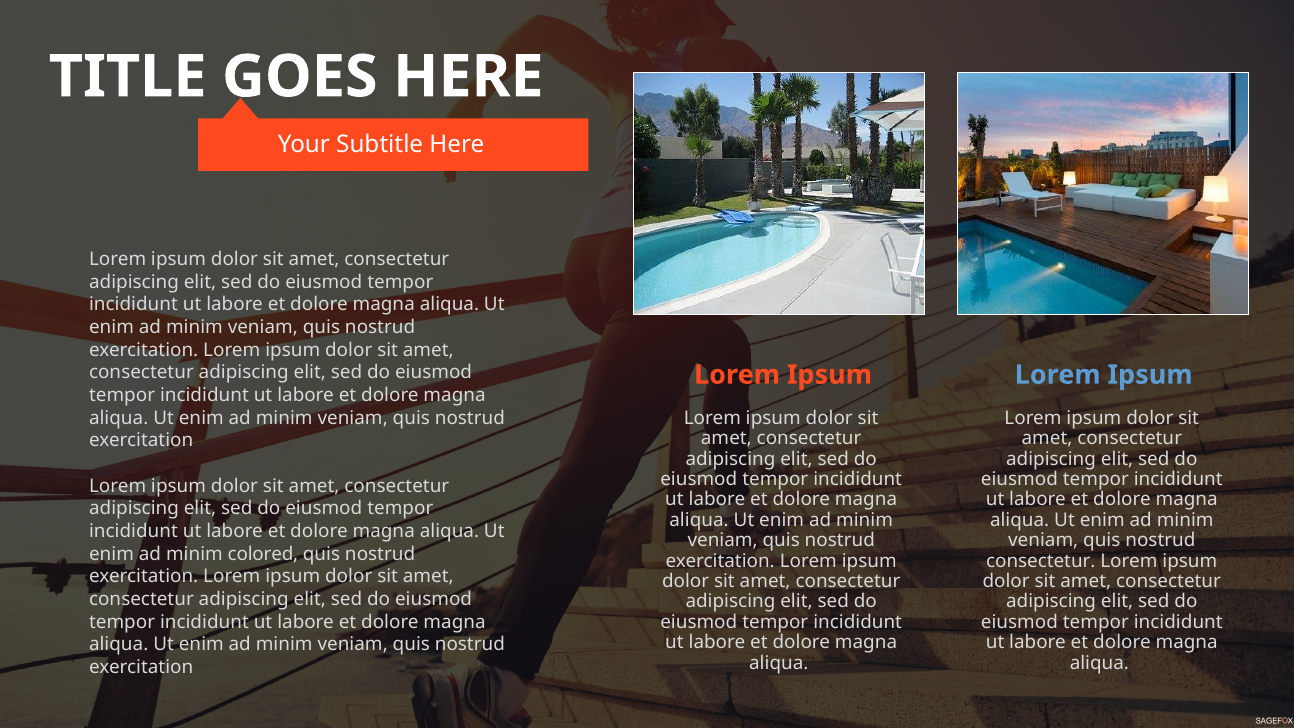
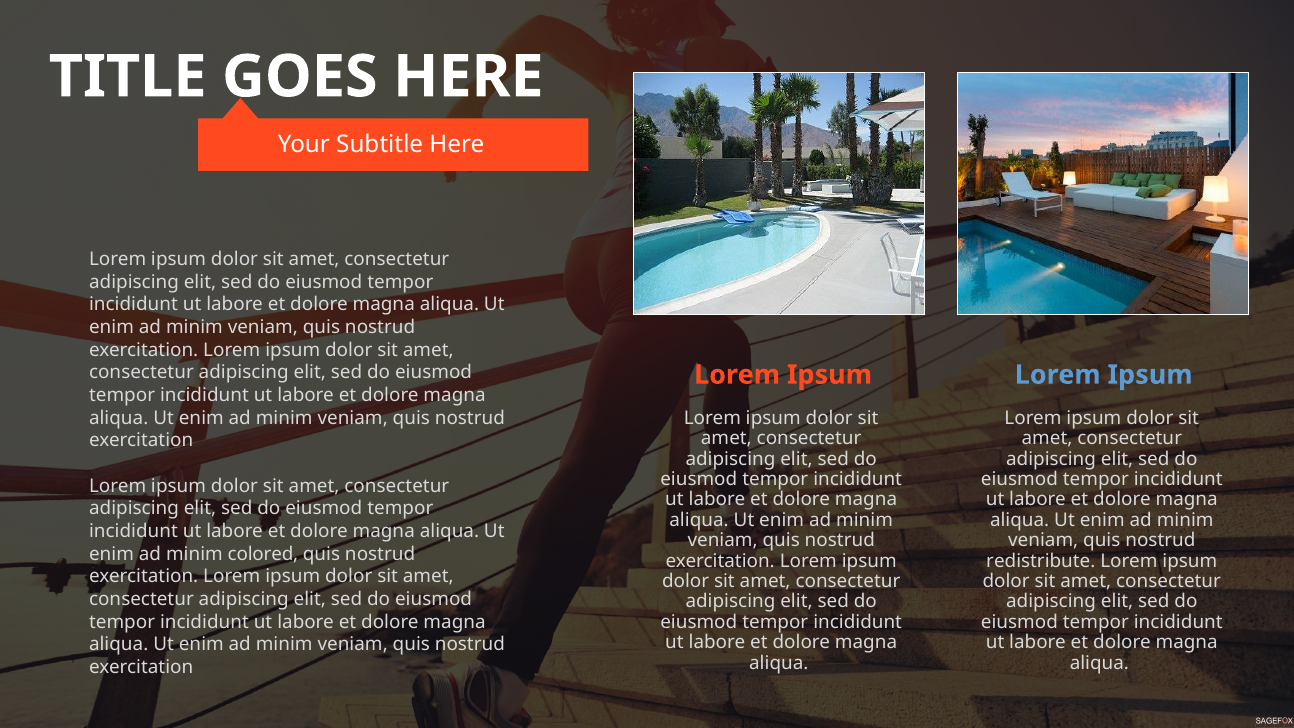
consectetur at (1041, 561): consectetur -> redistribute
